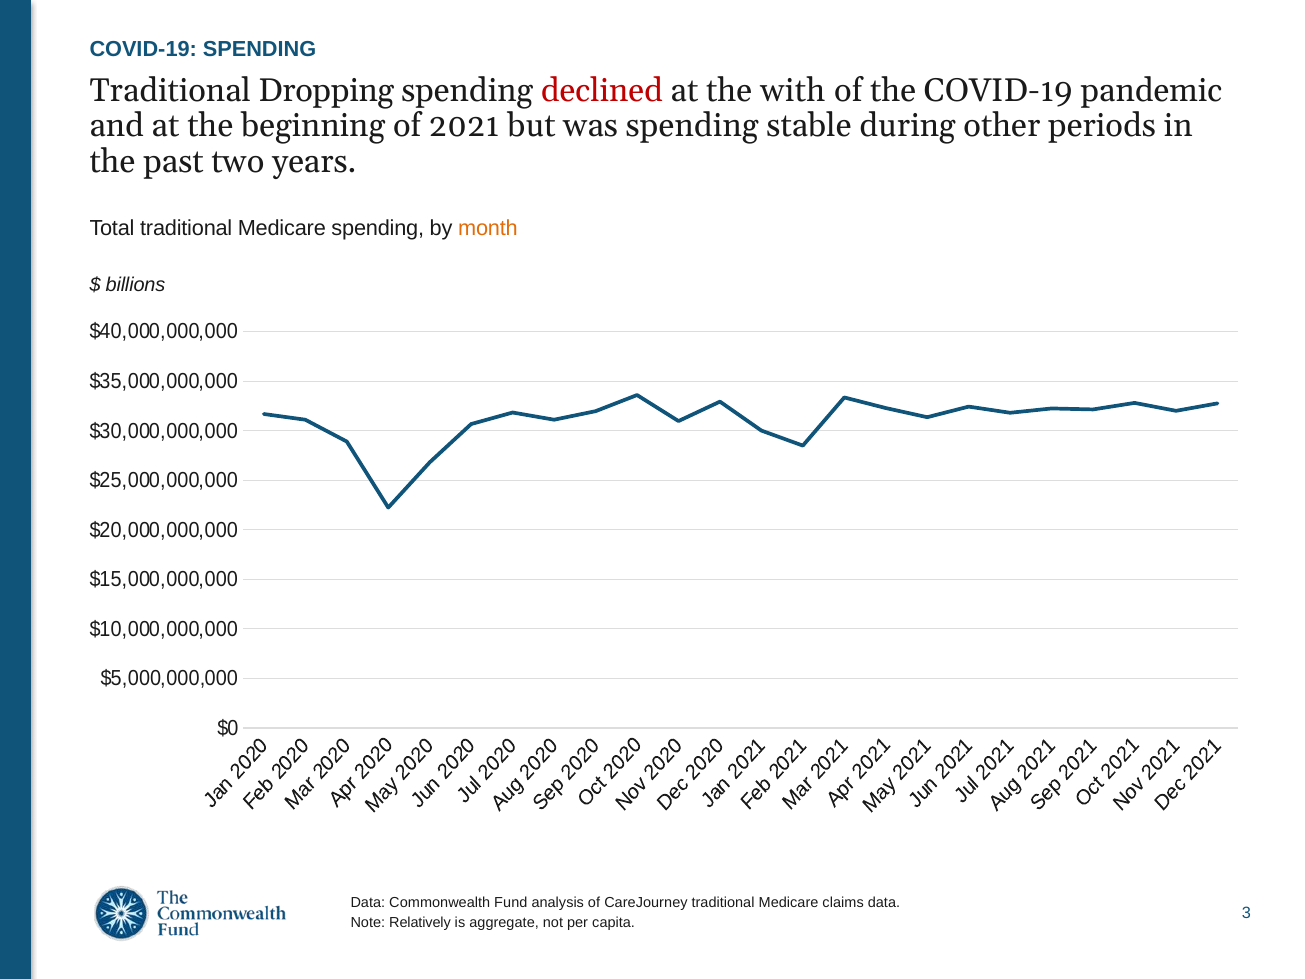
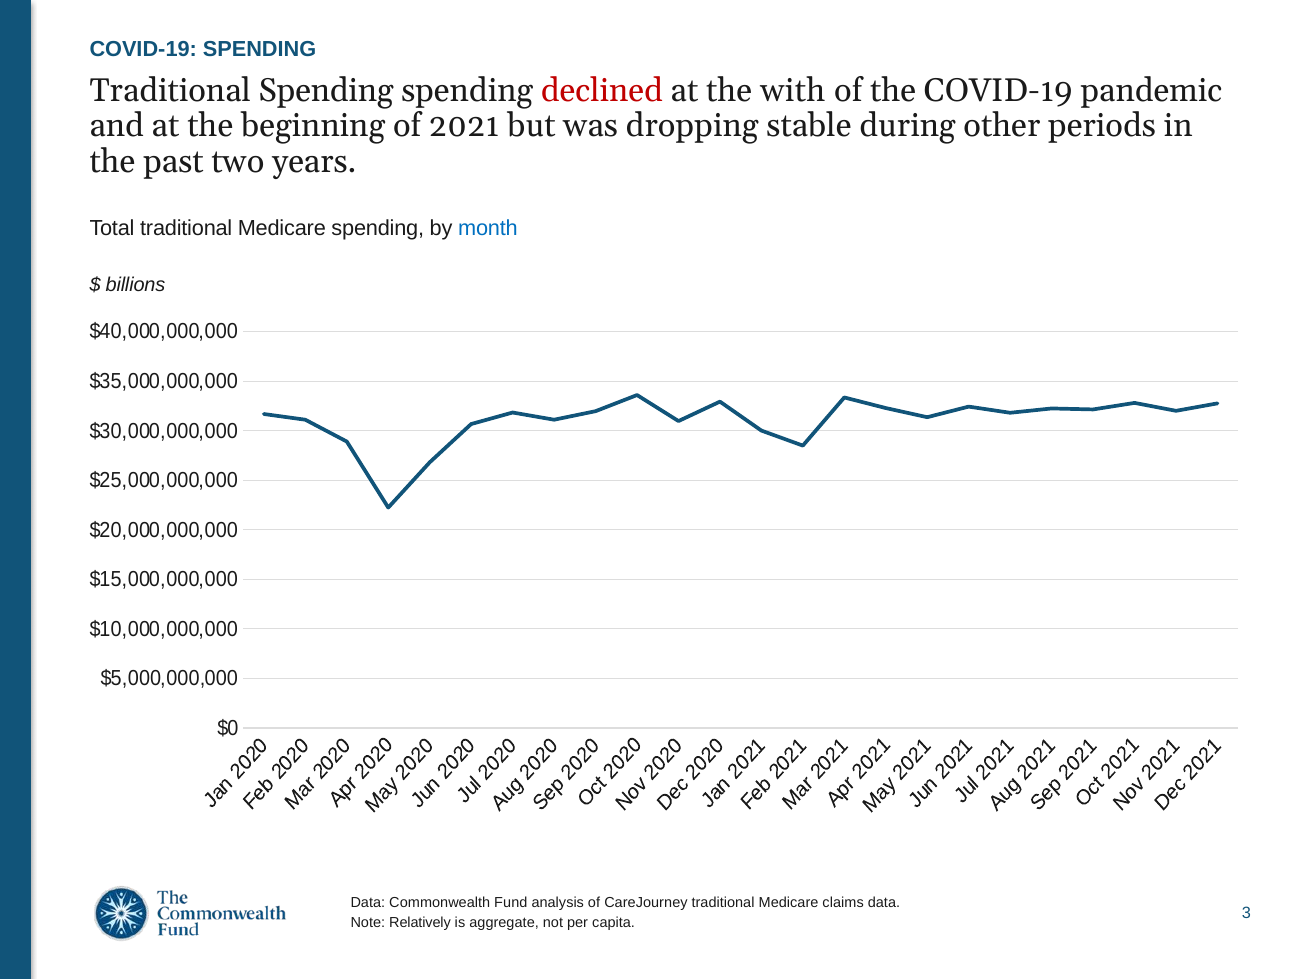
Traditional Dropping: Dropping -> Spending
was spending: spending -> dropping
month colour: orange -> blue
